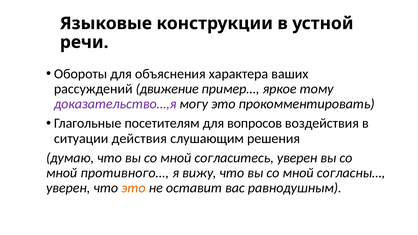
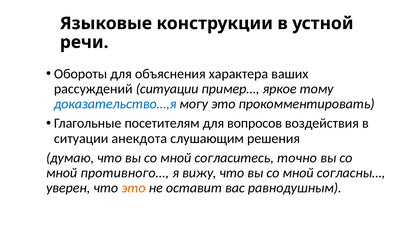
рассуждений движение: движение -> ситуации
доказательство…,я colour: purple -> blue
действия: действия -> анекдота
согласитесь уверен: уверен -> точно
